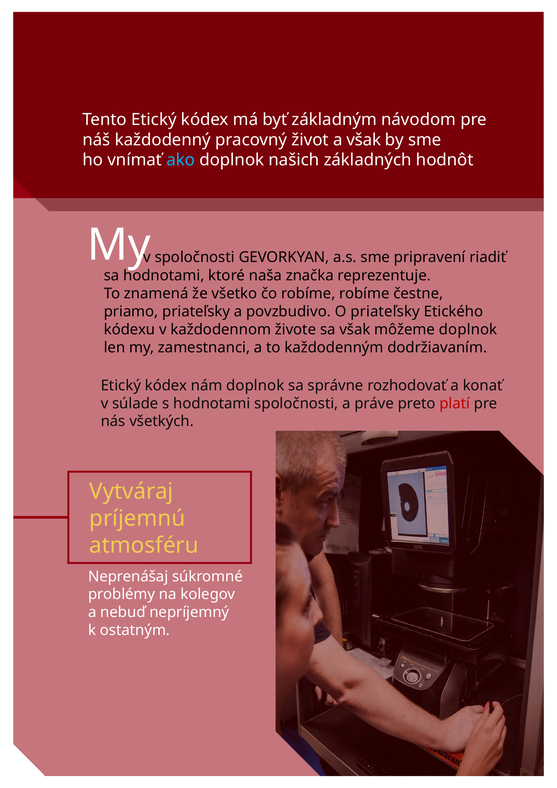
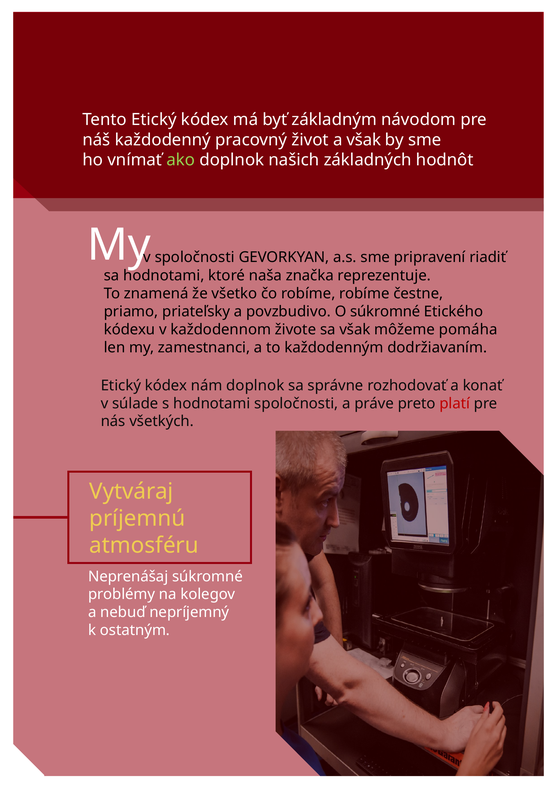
ako colour: light blue -> light green
O priateľsky: priateľsky -> súkromné
môžeme doplnok: doplnok -> pomáha
